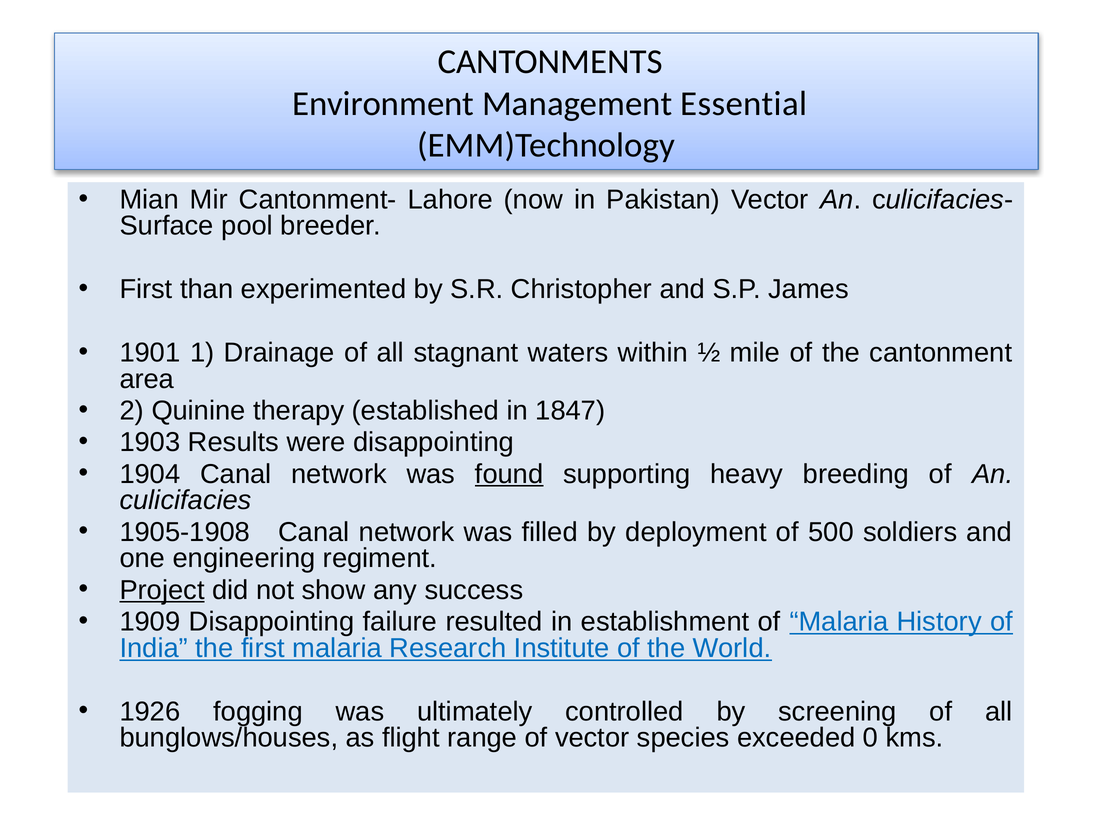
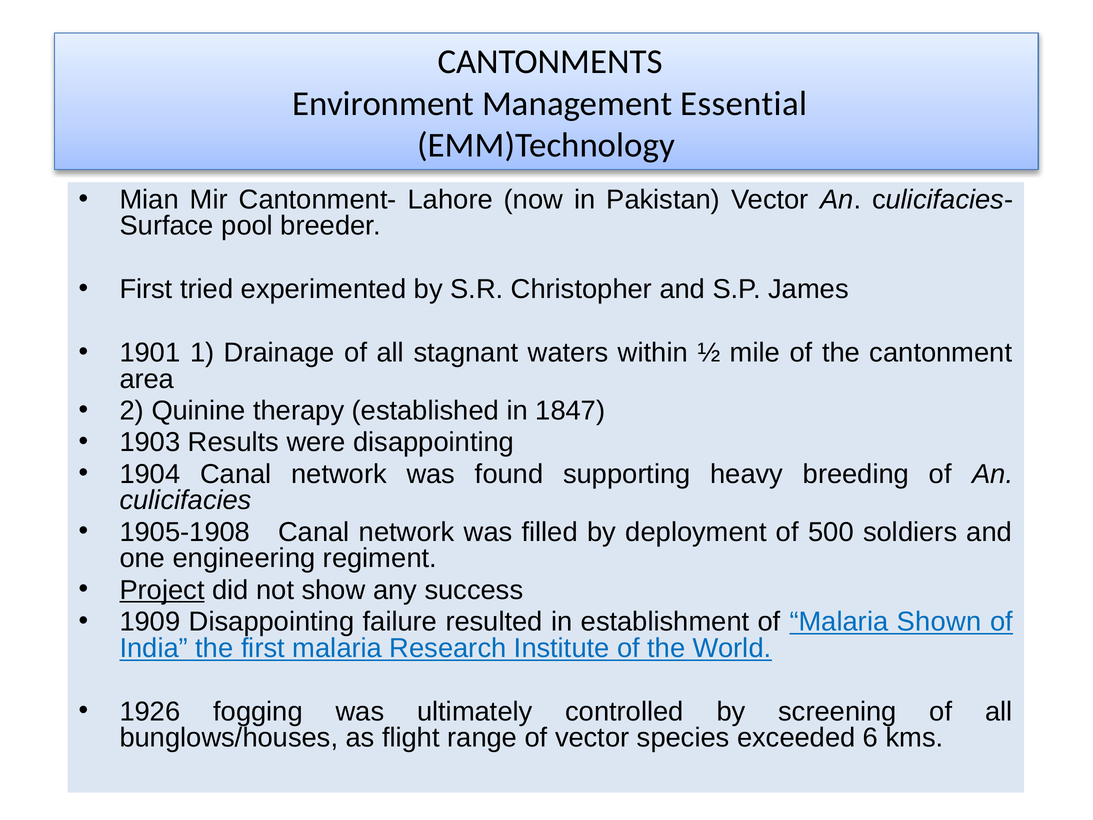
than: than -> tried
found underline: present -> none
History: History -> Shown
0: 0 -> 6
